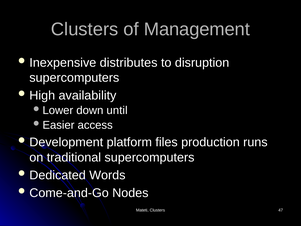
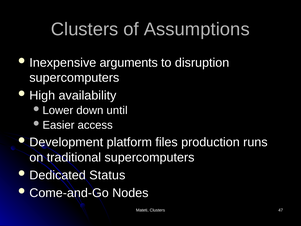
Management: Management -> Assumptions
distributes: distributes -> arguments
Words: Words -> Status
